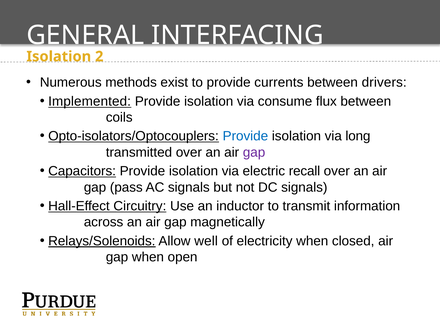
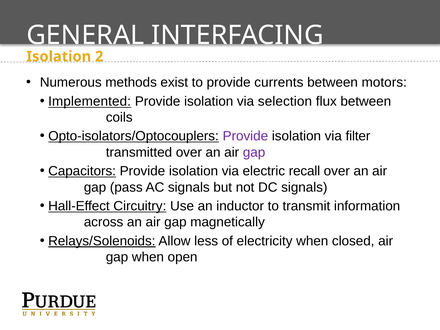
drivers: drivers -> motors
consume: consume -> selection
Provide at (245, 136) colour: blue -> purple
long: long -> filter
well: well -> less
